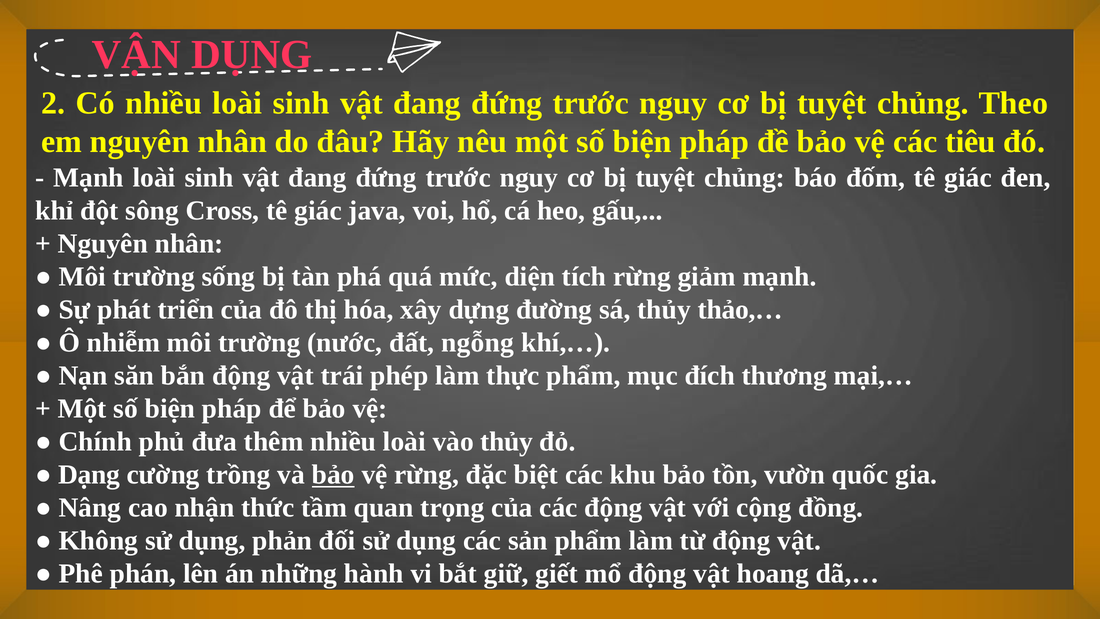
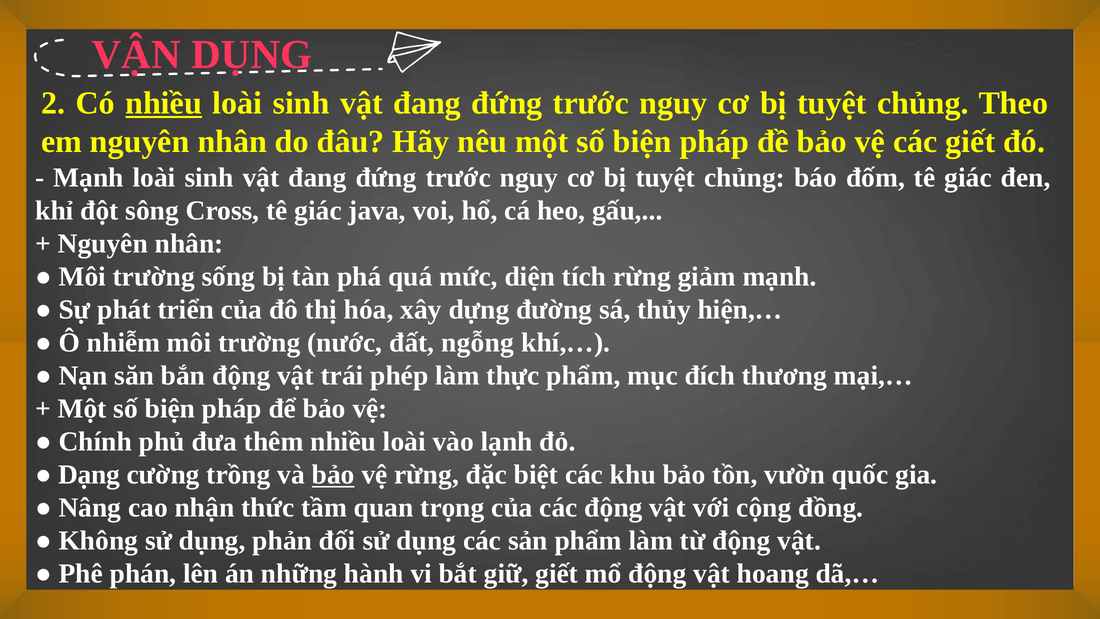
nhiều at (164, 103) underline: none -> present
các tiêu: tiêu -> giết
thảo,…: thảo,… -> hiện,…
vào thủy: thủy -> lạnh
